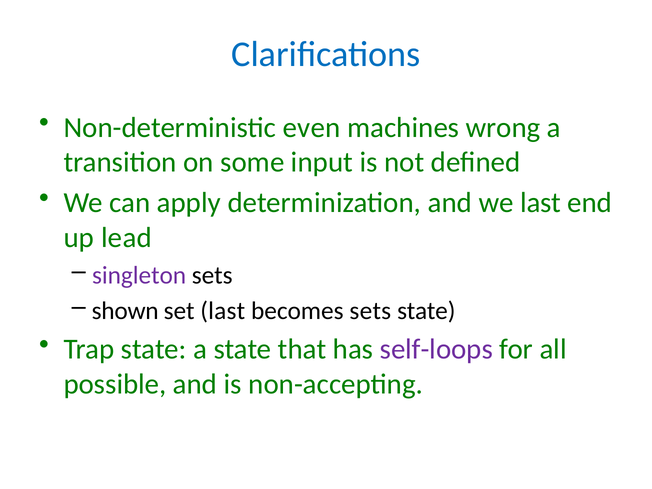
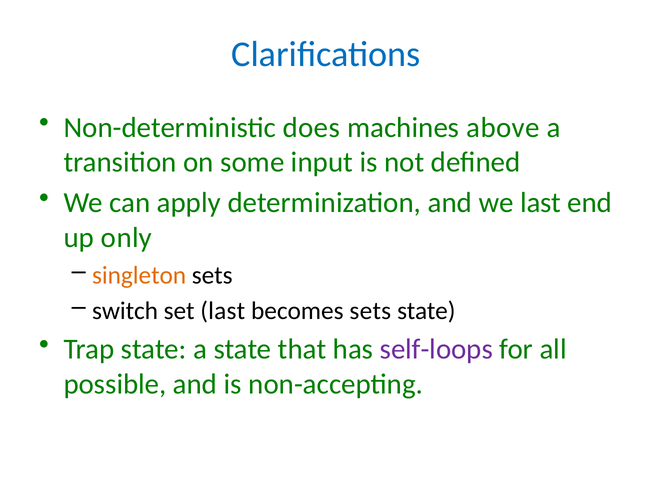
even: even -> does
wrong: wrong -> above
lead: lead -> only
singleton colour: purple -> orange
shown: shown -> switch
